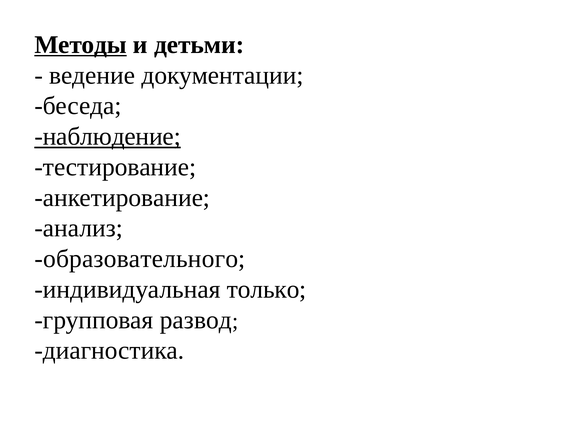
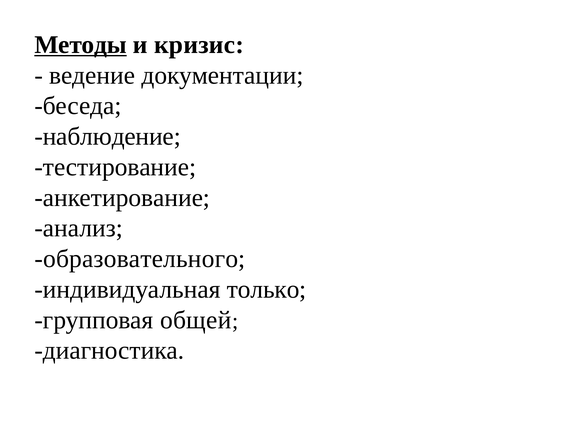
детьми: детьми -> кризис
наблюдение underline: present -> none
развод: развод -> общей
